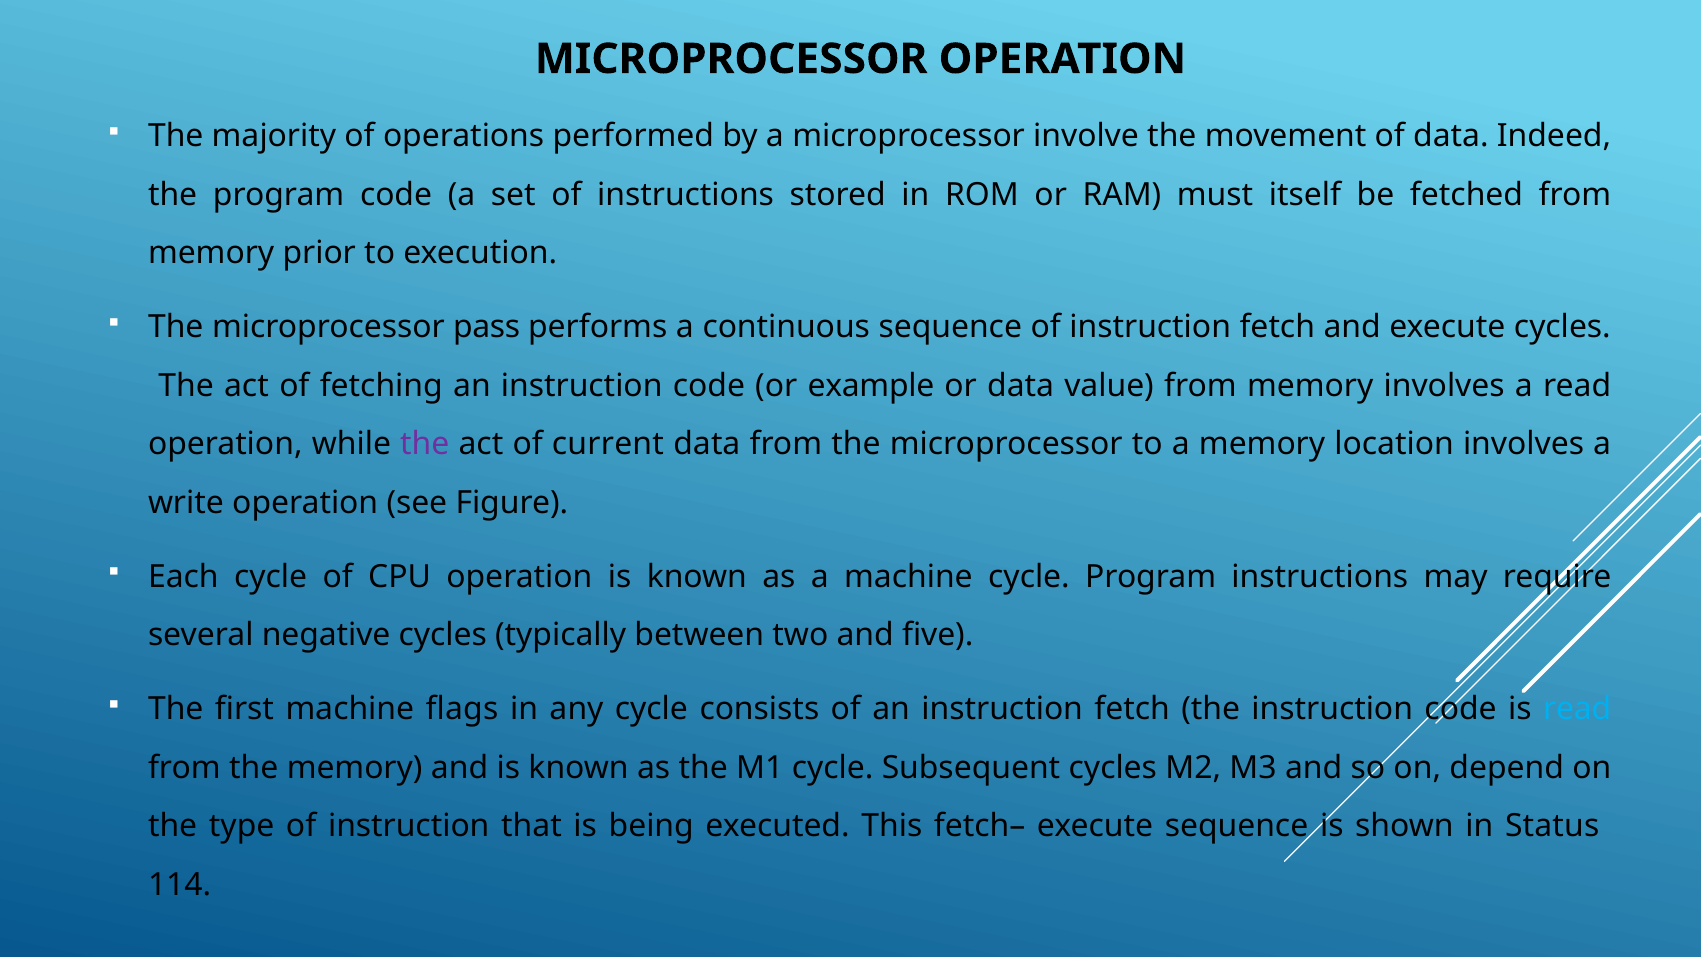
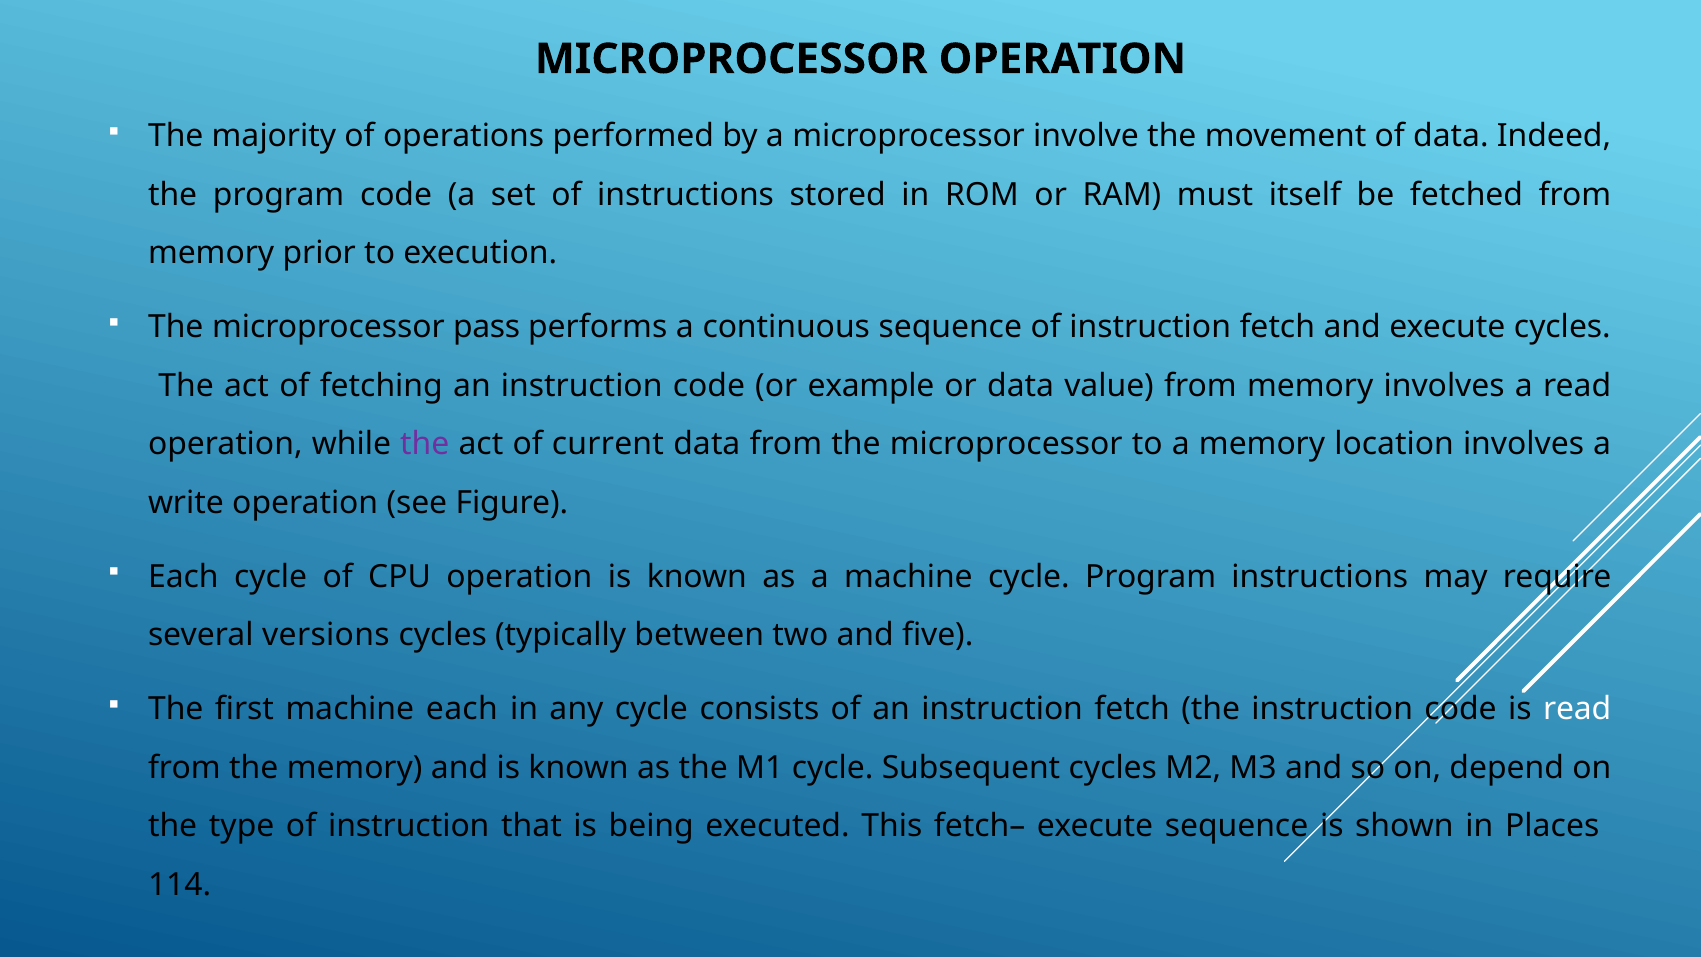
negative: negative -> versions
machine flags: flags -> each
read at (1577, 709) colour: light blue -> white
Status: Status -> Places
